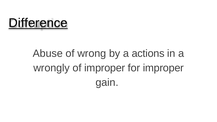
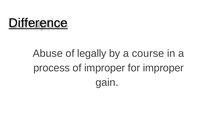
wrong: wrong -> legally
actions: actions -> course
wrongly: wrongly -> process
